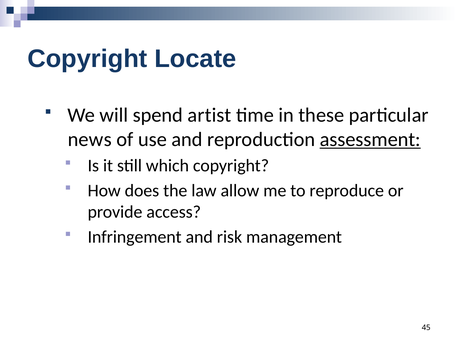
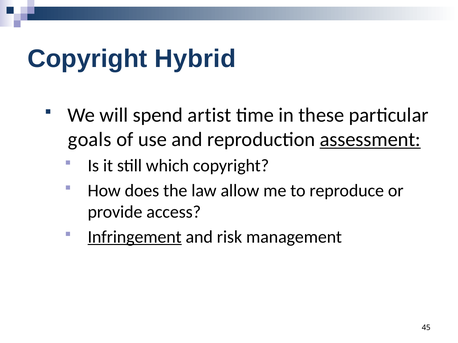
Locate: Locate -> Hybrid
news: news -> goals
Infringement underline: none -> present
